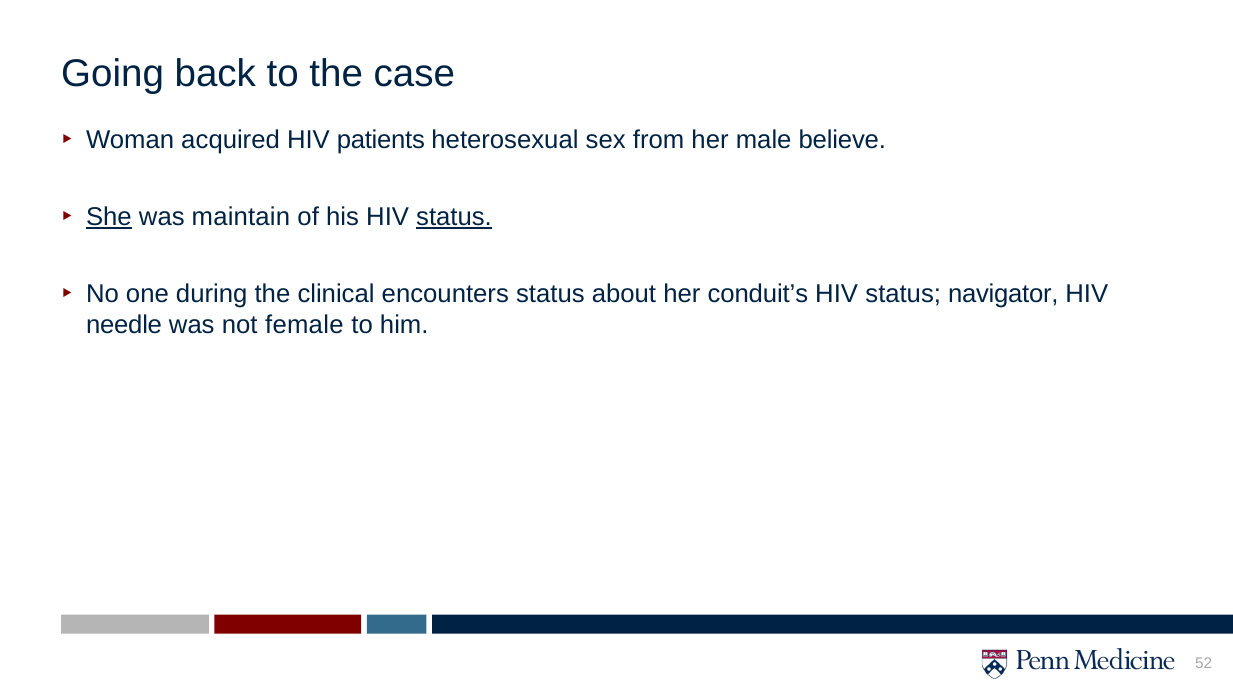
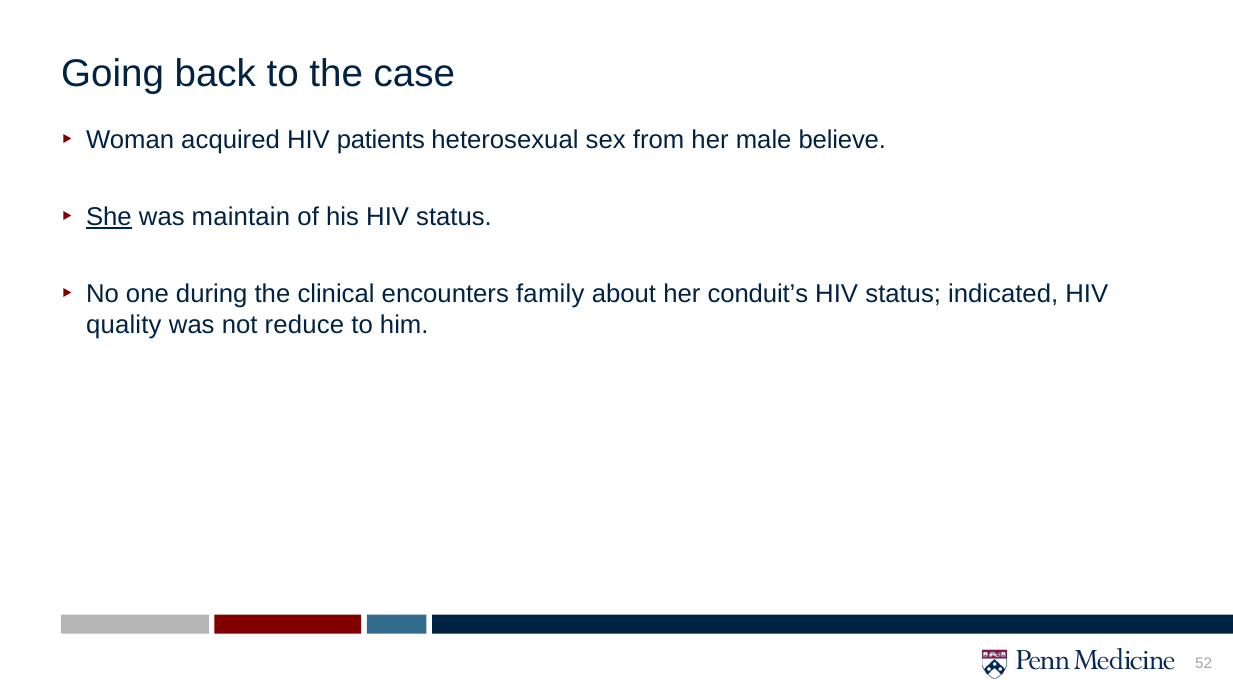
status at (454, 217) underline: present -> none
encounters status: status -> family
navigator: navigator -> indicated
needle: needle -> quality
female: female -> reduce
